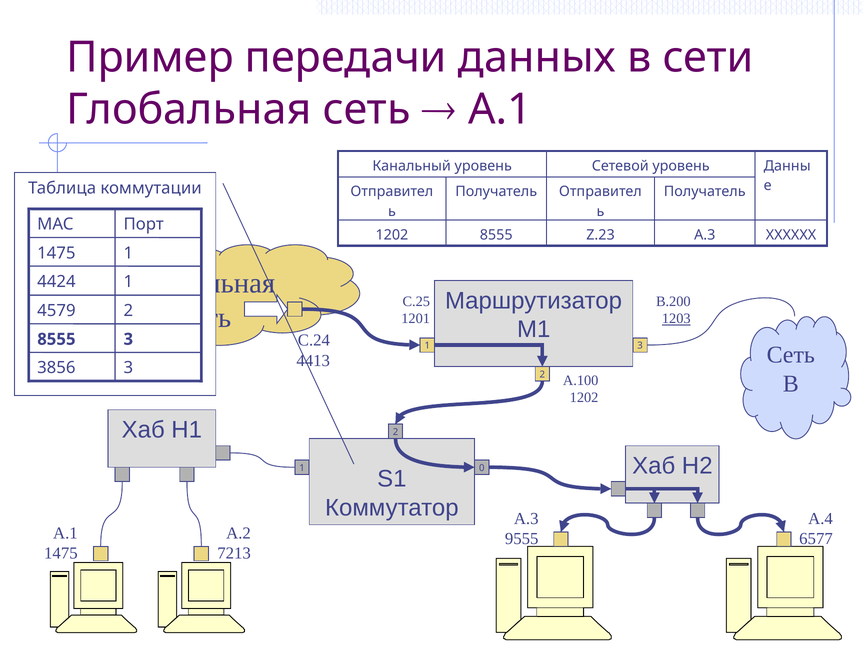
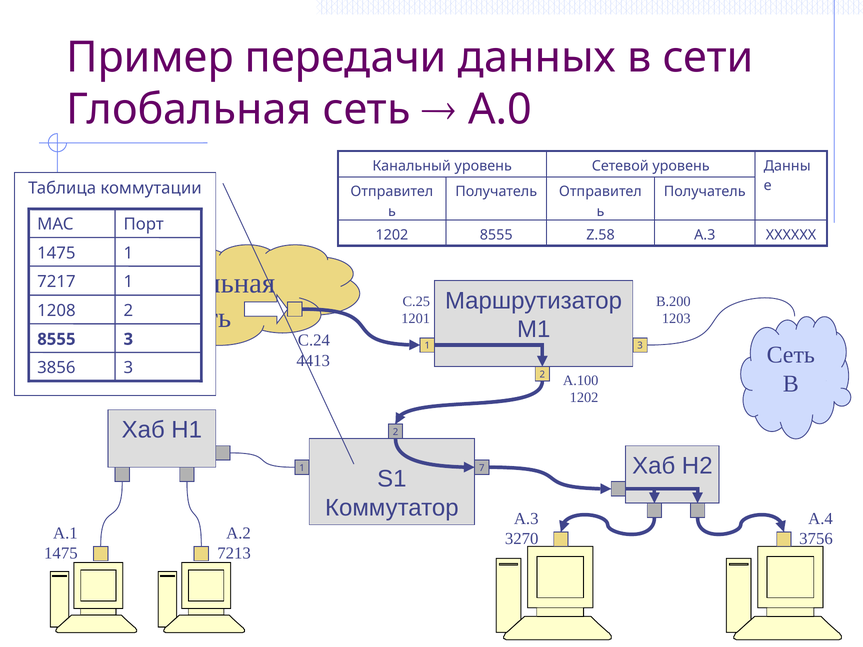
А.1: А.1 -> А.0
Z.23: Z.23 -> Z.58
4424: 4424 -> 7217
4579: 4579 -> 1208
1203 underline: present -> none
0: 0 -> 7
9555: 9555 -> 3270
6577: 6577 -> 3756
